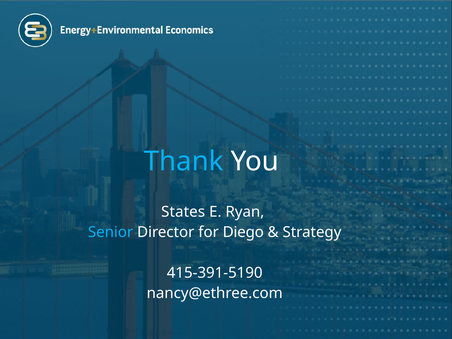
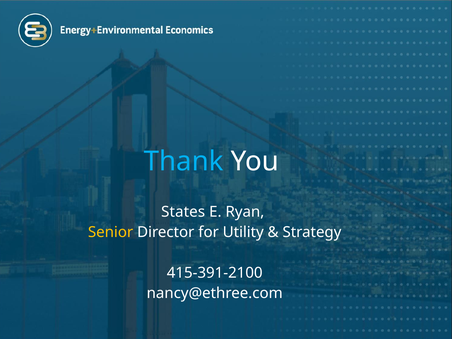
Senior colour: light blue -> yellow
Diego: Diego -> Utility
415-391-5190: 415-391-5190 -> 415-391-2100
